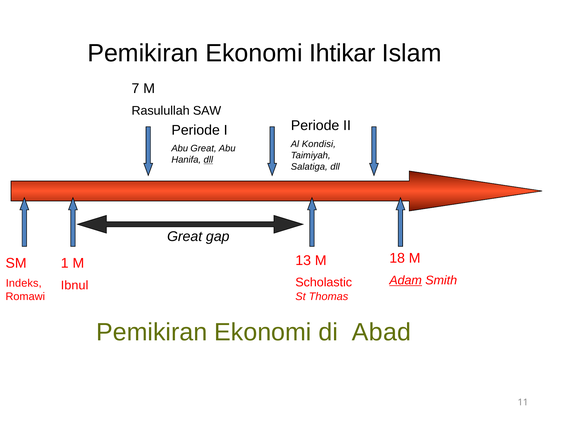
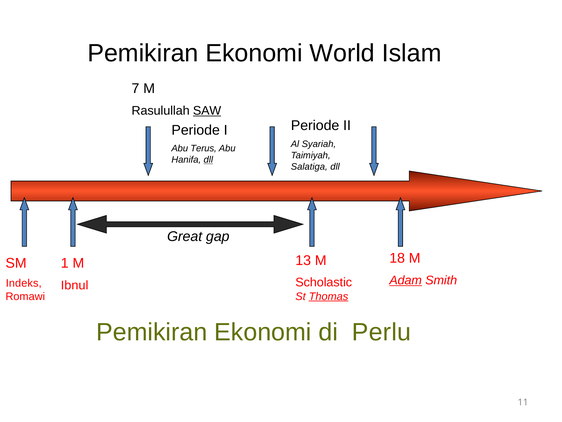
Ihtikar: Ihtikar -> World
SAW underline: none -> present
Kondisi: Kondisi -> Syariah
Abu Great: Great -> Terus
Thomas underline: none -> present
Abad: Abad -> Perlu
